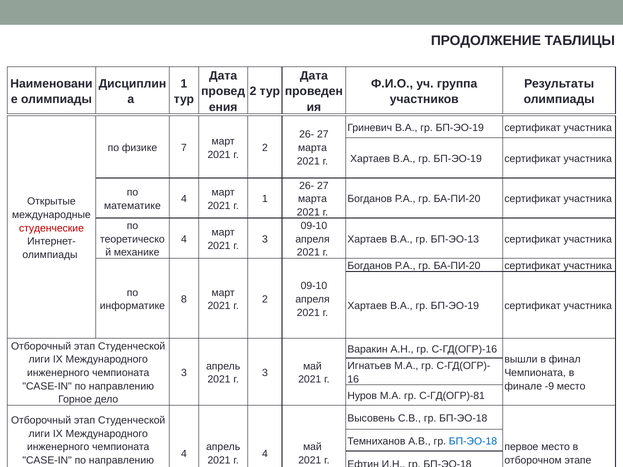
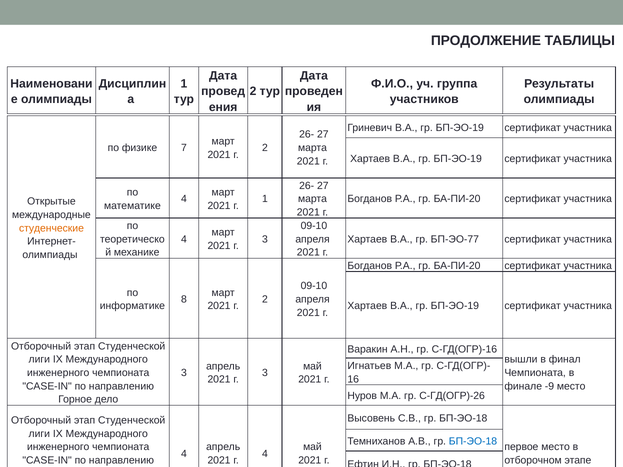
студенческие colour: red -> orange
БП-ЭО-13: БП-ЭО-13 -> БП-ЭО-77
С-ГД(ОГР)-81: С-ГД(ОГР)-81 -> С-ГД(ОГР)-26
